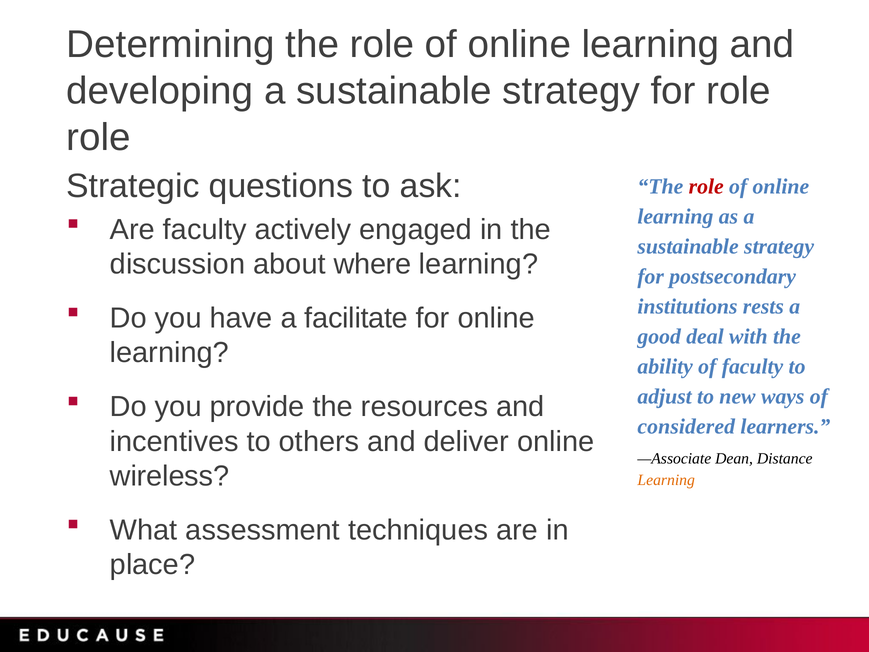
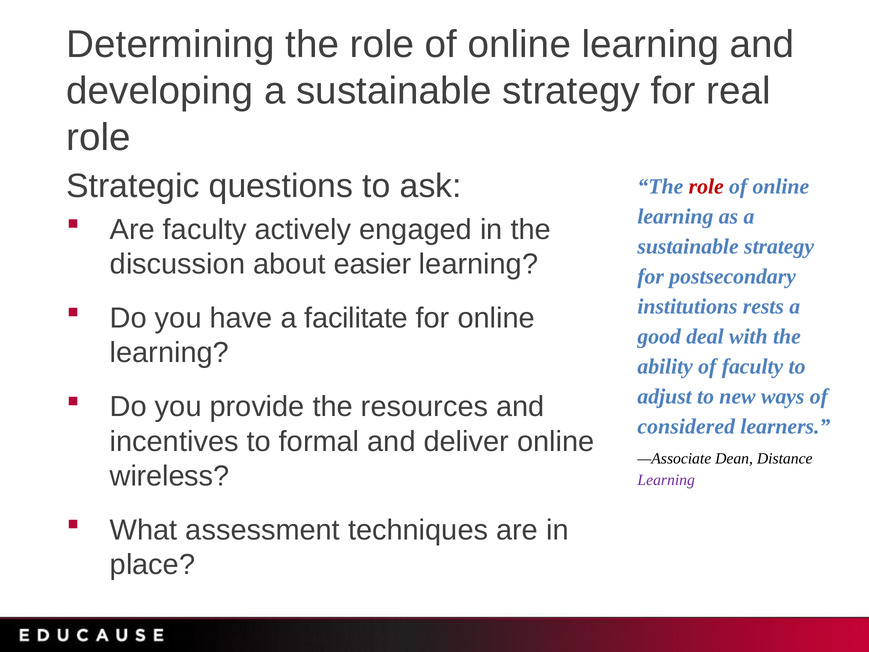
for role: role -> real
where: where -> easier
others: others -> formal
Learning at (666, 480) colour: orange -> purple
